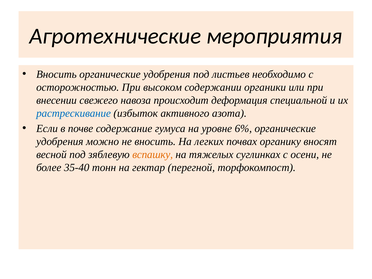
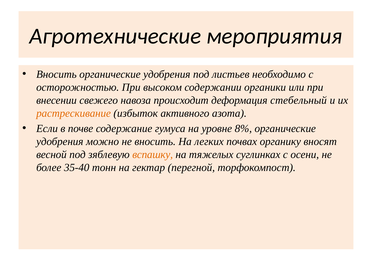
специальной: специальной -> стебельный
растрескивание colour: blue -> orange
6%: 6% -> 8%
